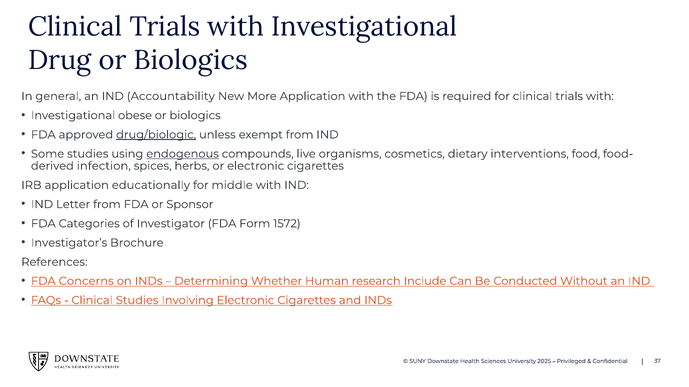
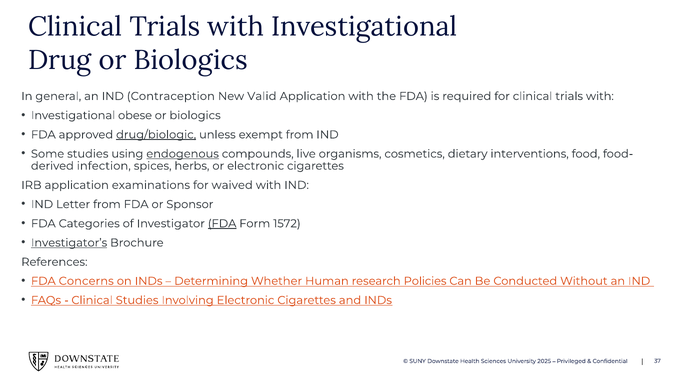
Accountability: Accountability -> Contraception
More: More -> Valid
educationally: educationally -> examinations
middle: middle -> waived
FDA at (222, 224) underline: none -> present
Investigator’s underline: none -> present
Include: Include -> Policies
